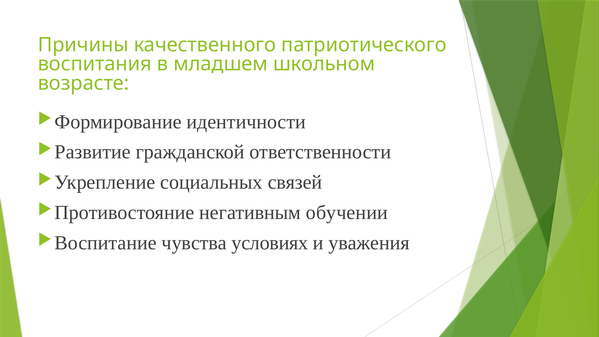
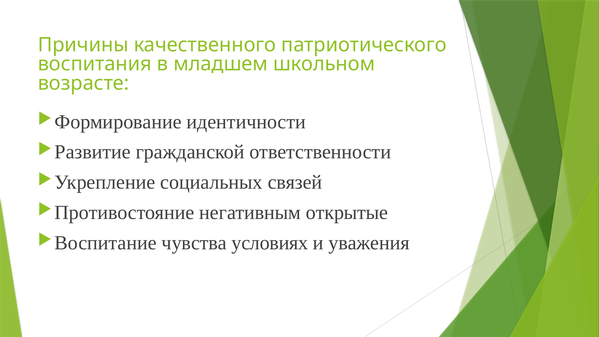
обучении: обучении -> открытые
